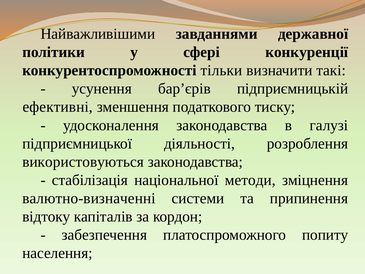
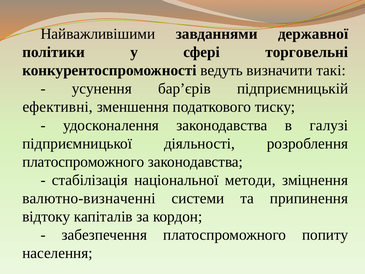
конкуренції: конкуренції -> торговельні
тільки: тільки -> ведуть
використовуються at (83, 162): використовуються -> платоспроможного
